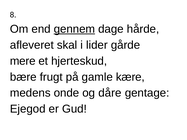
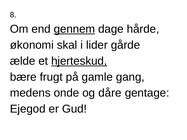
afleveret: afleveret -> økonomi
mere: mere -> ælde
hjerteskud underline: none -> present
kære: kære -> gang
